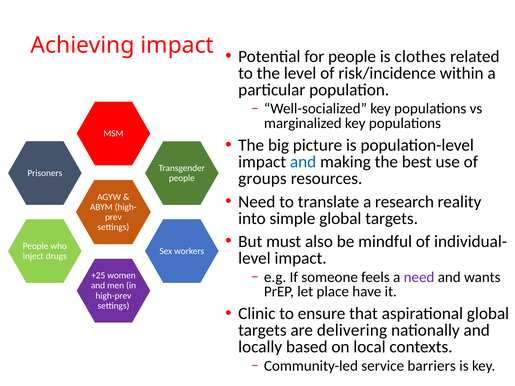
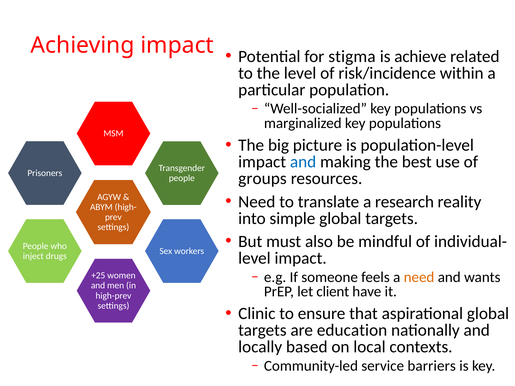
for people: people -> stigma
clothes: clothes -> achieve
need at (419, 277) colour: purple -> orange
place: place -> client
delivering: delivering -> education
